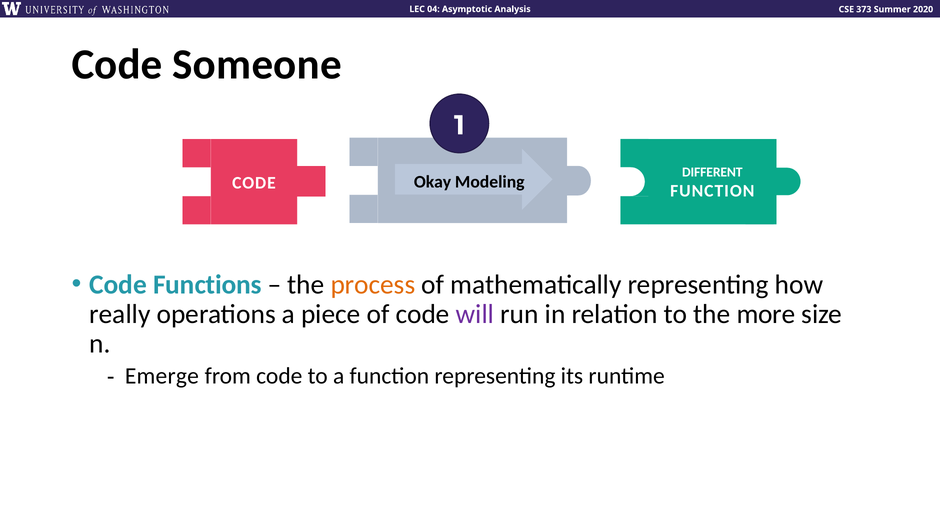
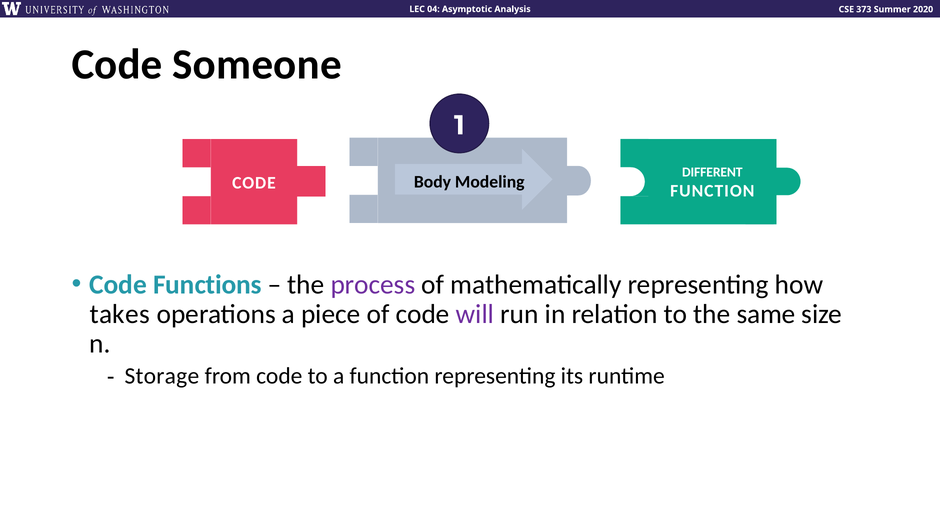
Okay: Okay -> Body
process colour: orange -> purple
really: really -> takes
more: more -> same
Emerge: Emerge -> Storage
